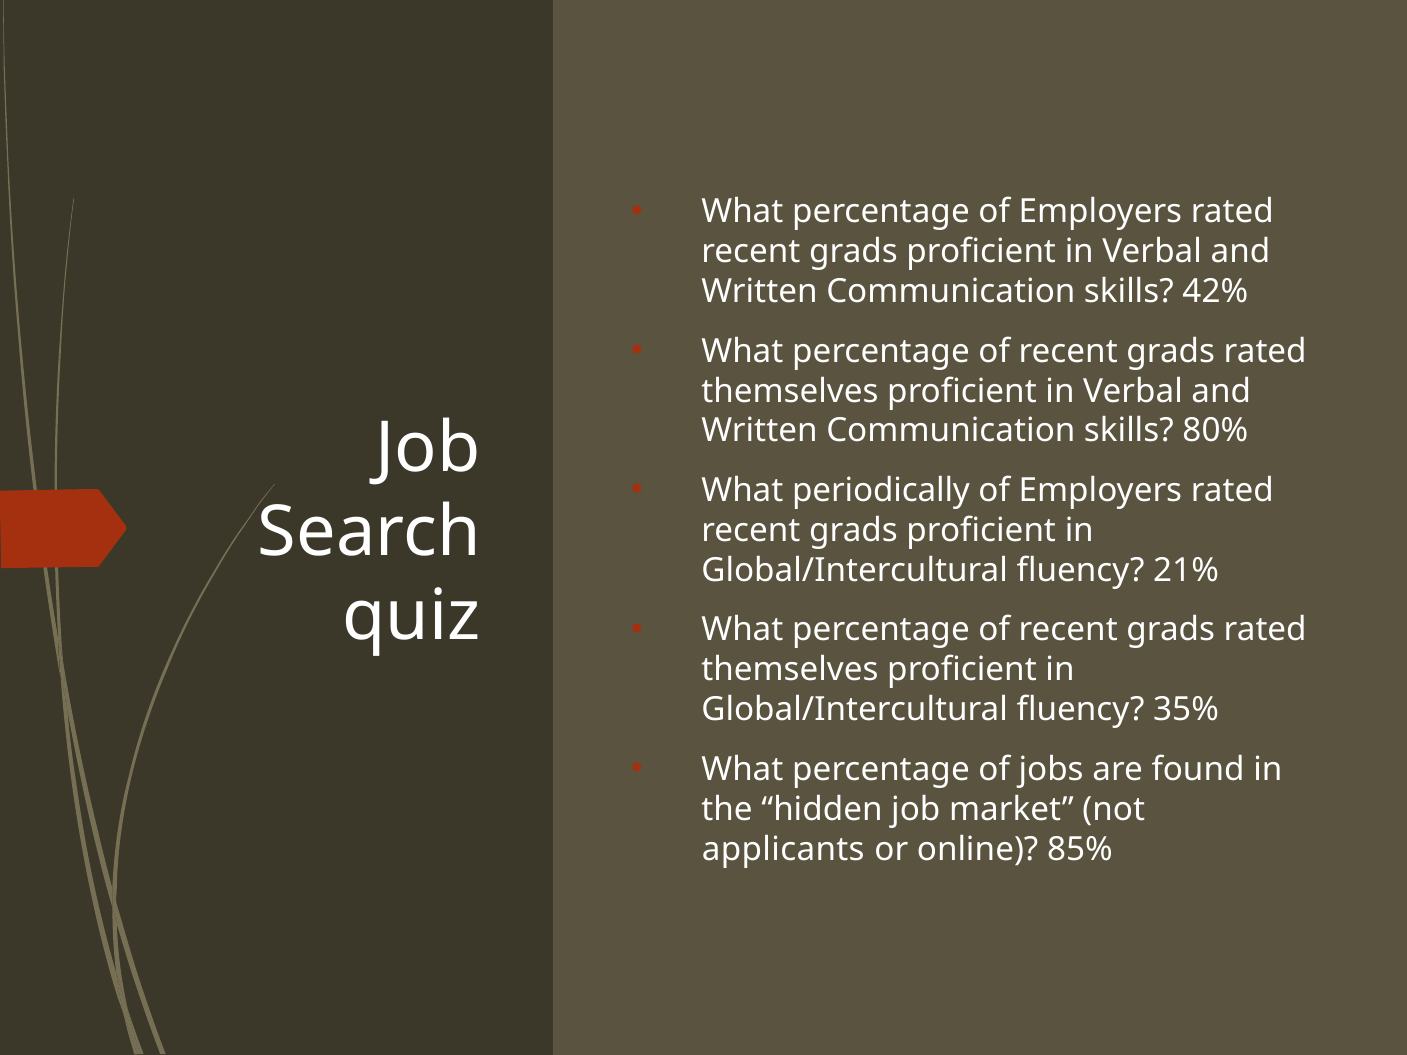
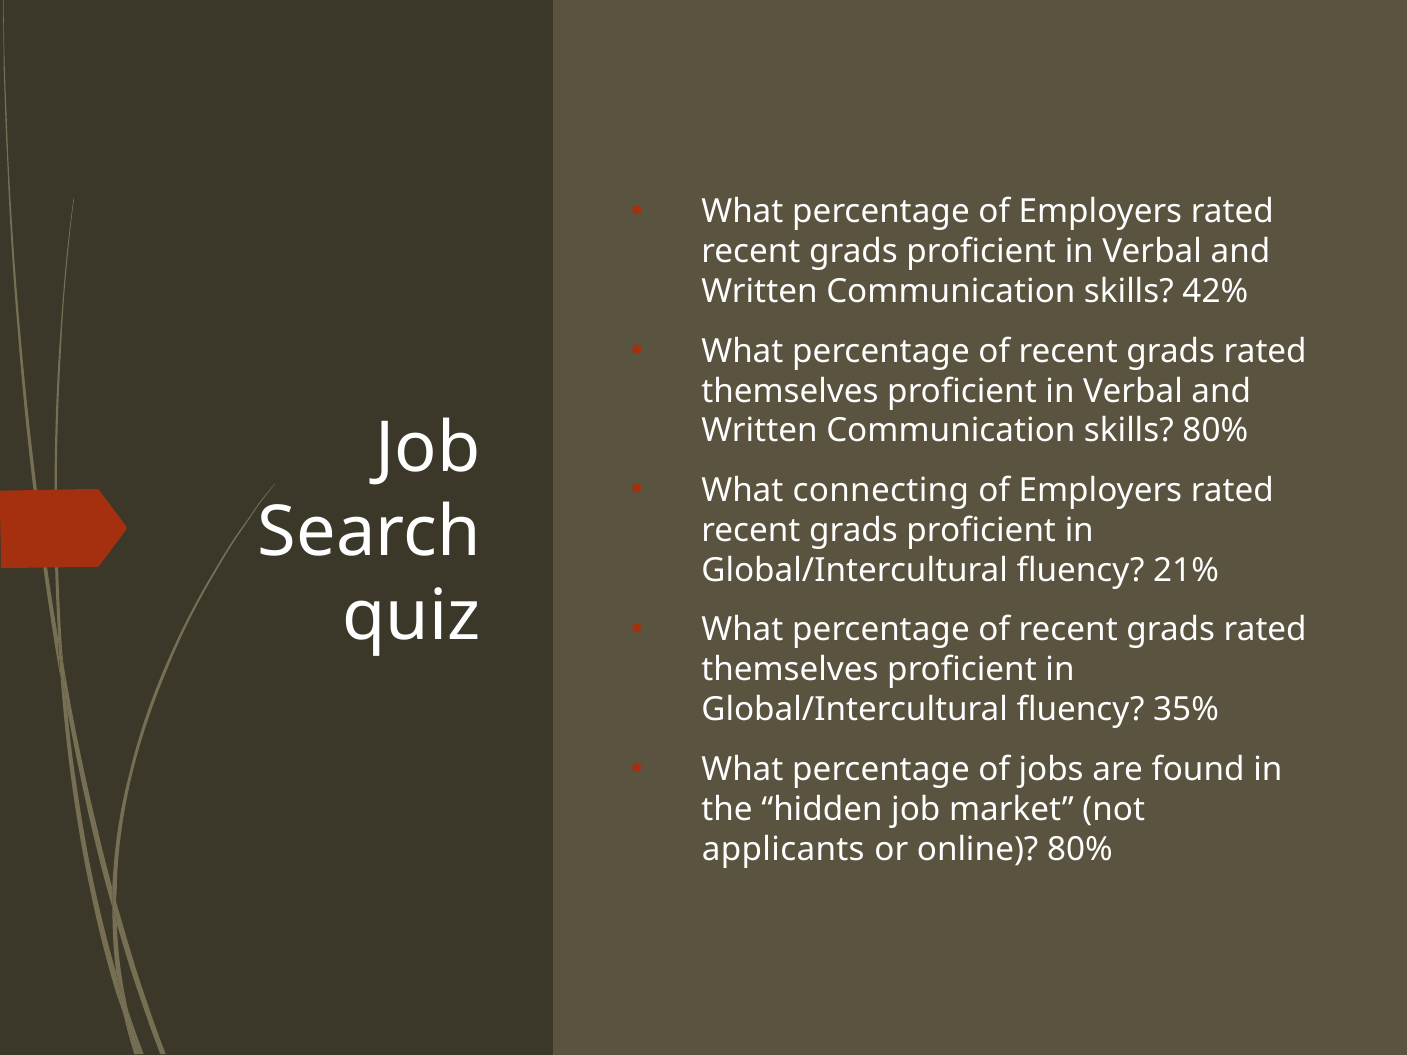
periodically: periodically -> connecting
online 85%: 85% -> 80%
